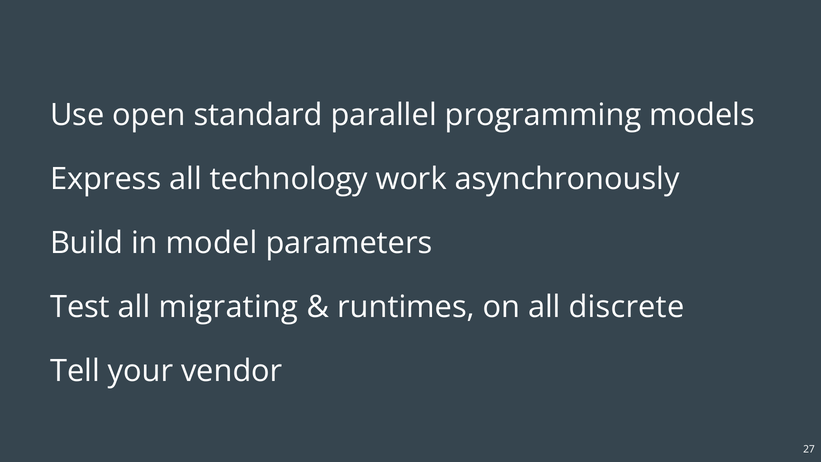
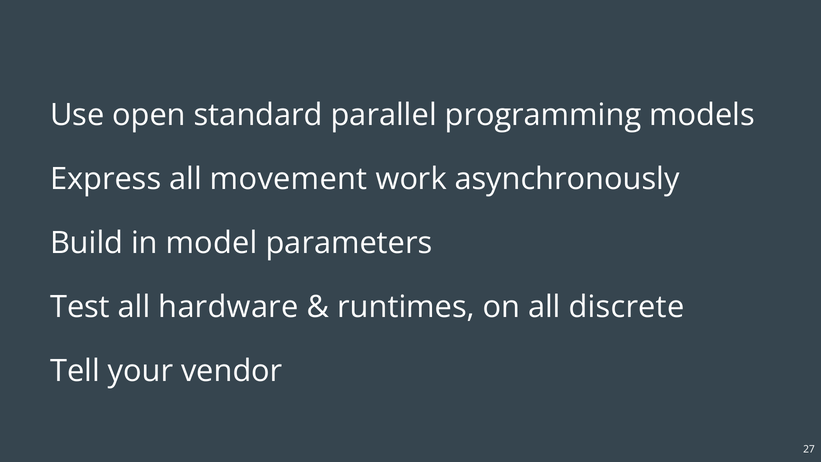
technology: technology -> movement
migrating: migrating -> hardware
